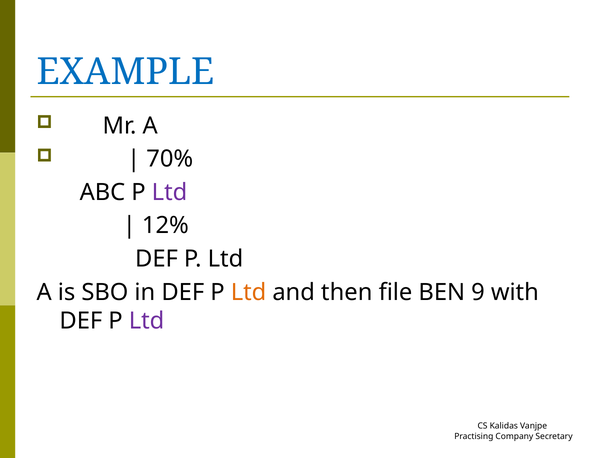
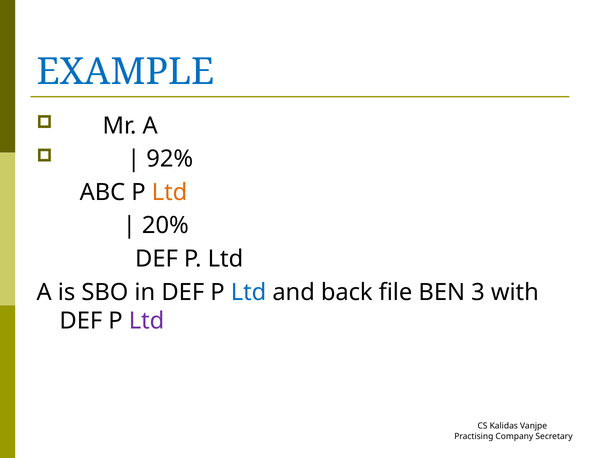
70%: 70% -> 92%
Ltd at (170, 192) colour: purple -> orange
12%: 12% -> 20%
Ltd at (249, 292) colour: orange -> blue
then: then -> back
9: 9 -> 3
